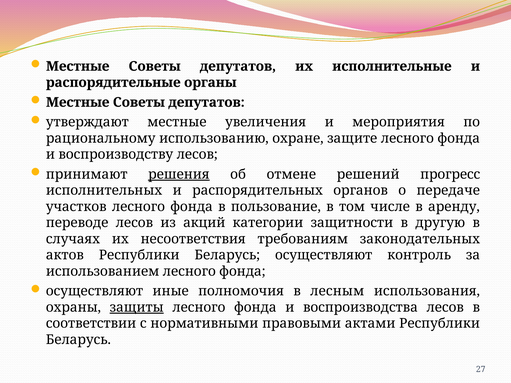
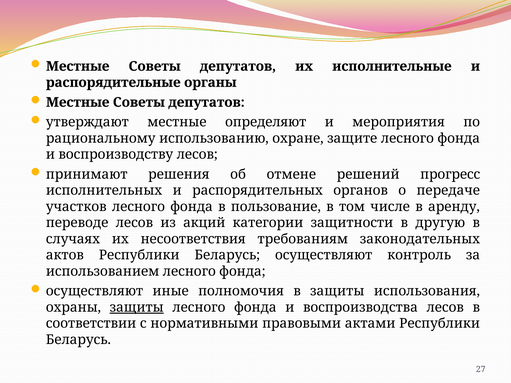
увеличения: увеличения -> определяют
решения underline: present -> none
в лесным: лесным -> защиты
